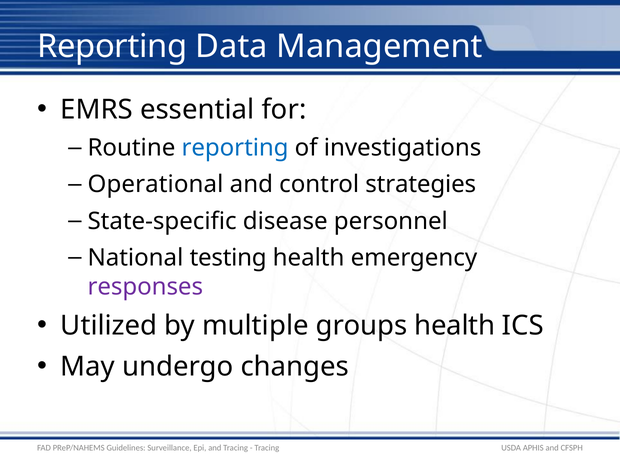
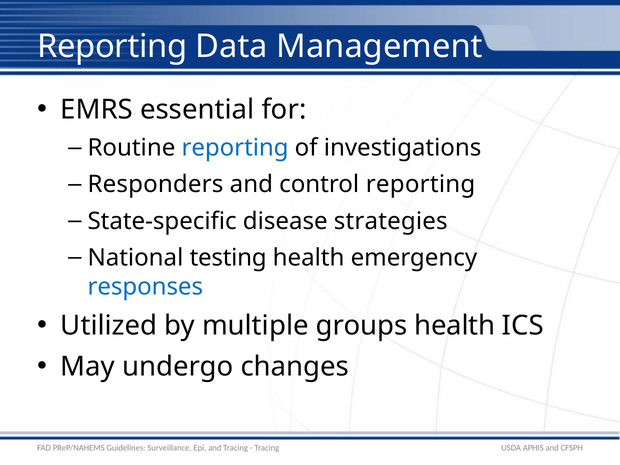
Operational: Operational -> Responders
control strategies: strategies -> reporting
personnel: personnel -> strategies
responses colour: purple -> blue
